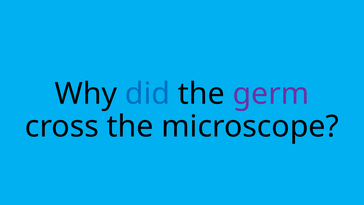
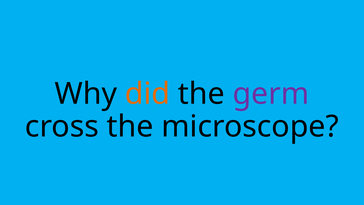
did colour: blue -> orange
